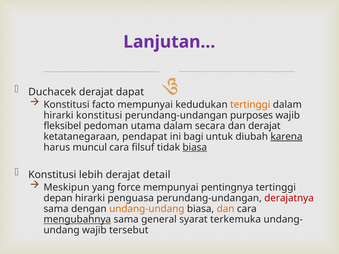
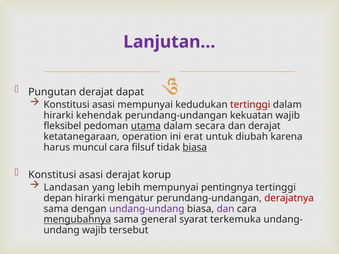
Duchacek: Duchacek -> Pungutan
facto at (104, 105): facto -> asasi
tertinggi at (250, 105) colour: orange -> red
hirarki konstitusi: konstitusi -> kehendak
purposes: purposes -> kekuatan
utama underline: none -> present
pendapat: pendapat -> operation
bagi: bagi -> erat
karena underline: present -> none
lebih at (91, 175): lebih -> asasi
detail: detail -> korup
Meskipun: Meskipun -> Landasan
force: force -> lebih
penguasa: penguasa -> mengatur
undang-undang colour: orange -> purple
dan at (226, 209) colour: orange -> purple
